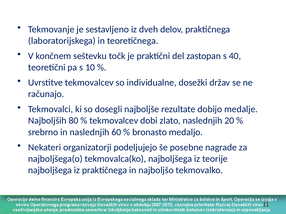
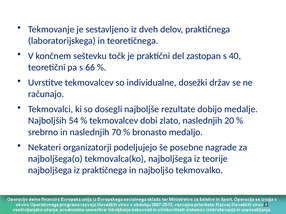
10: 10 -> 66
80: 80 -> 54
60: 60 -> 70
